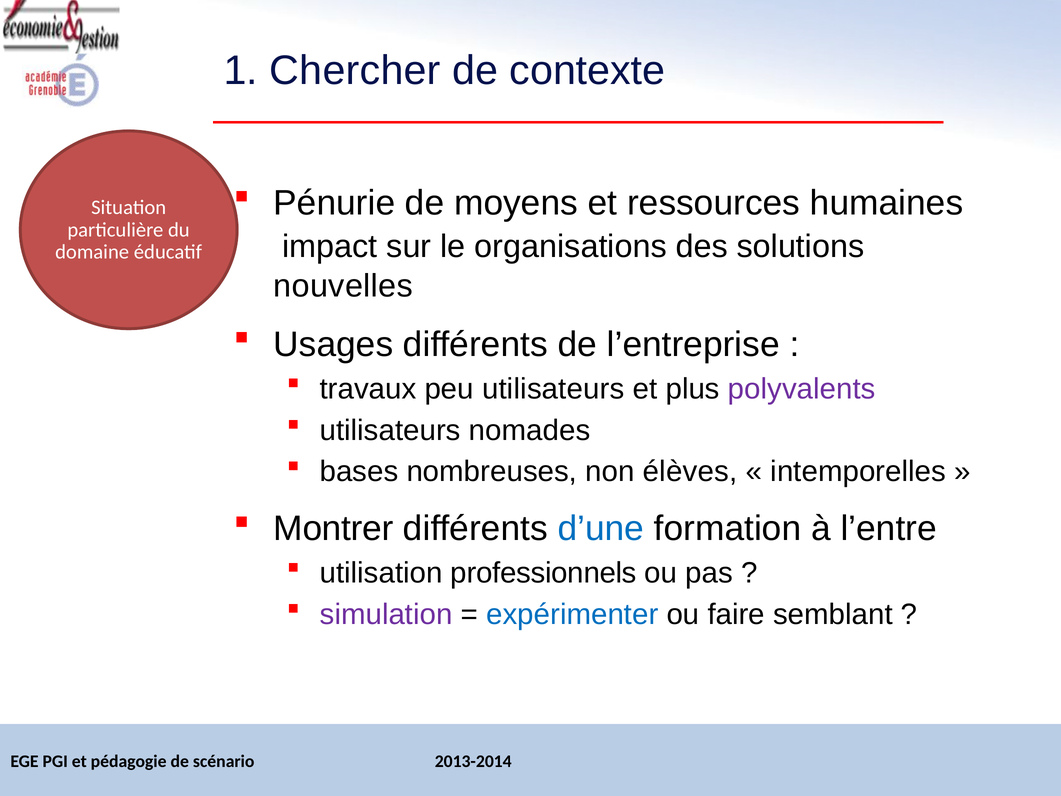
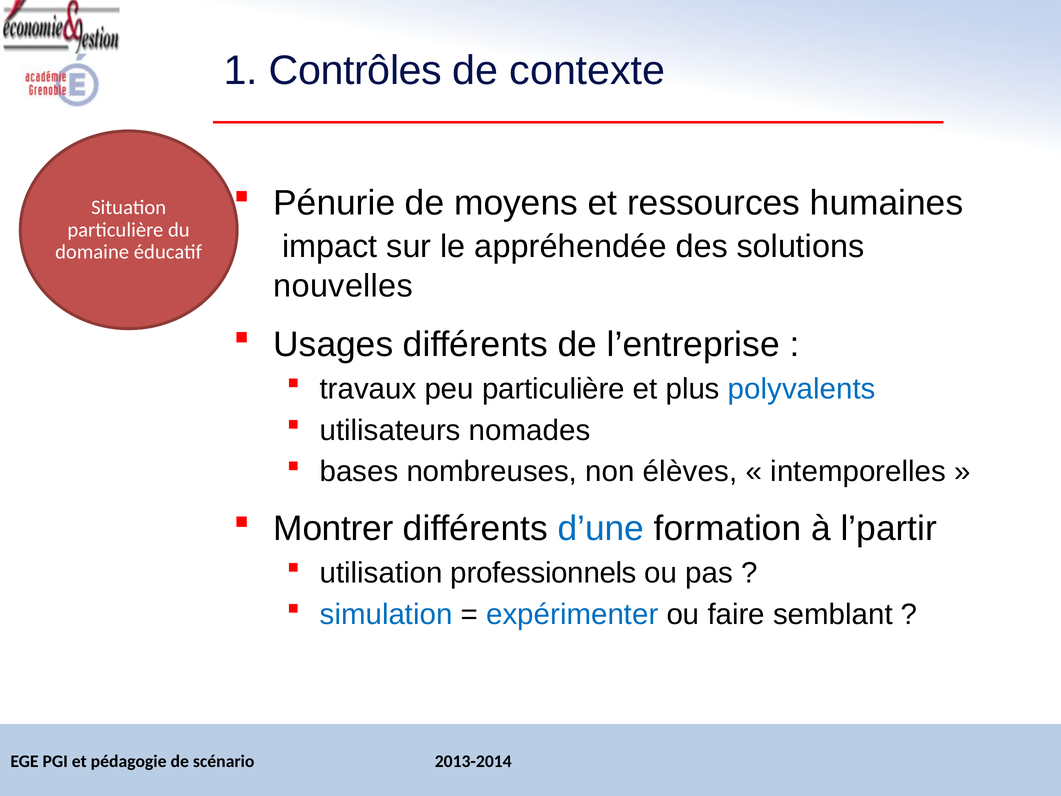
Chercher: Chercher -> Contrôles
organisations: organisations -> appréhendée
peu utilisateurs: utilisateurs -> particulière
polyvalents colour: purple -> blue
l’entre: l’entre -> l’partir
simulation colour: purple -> blue
